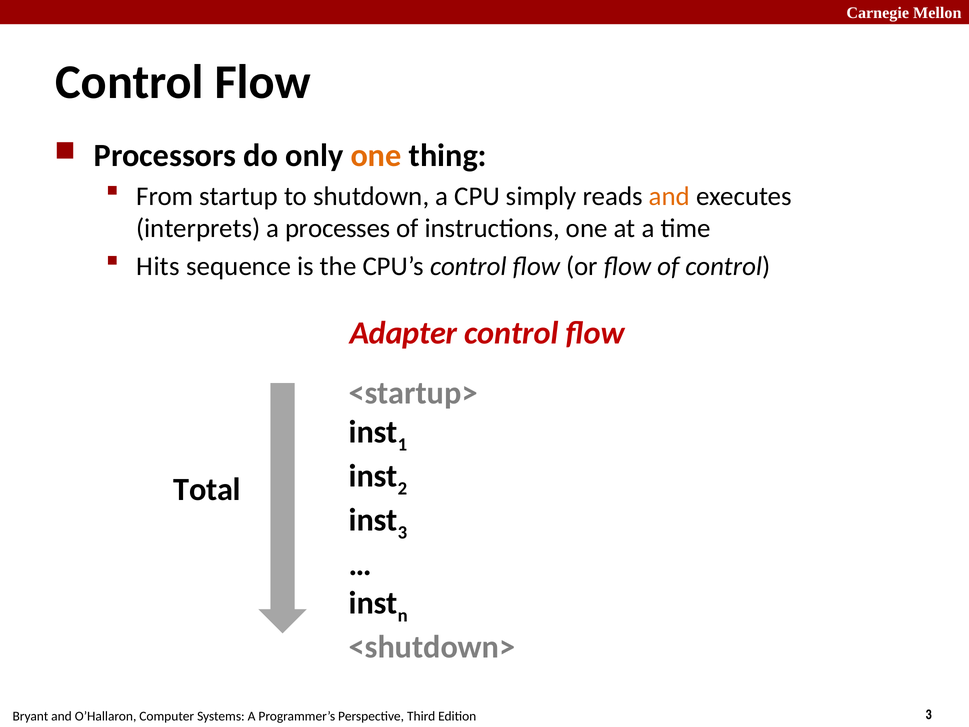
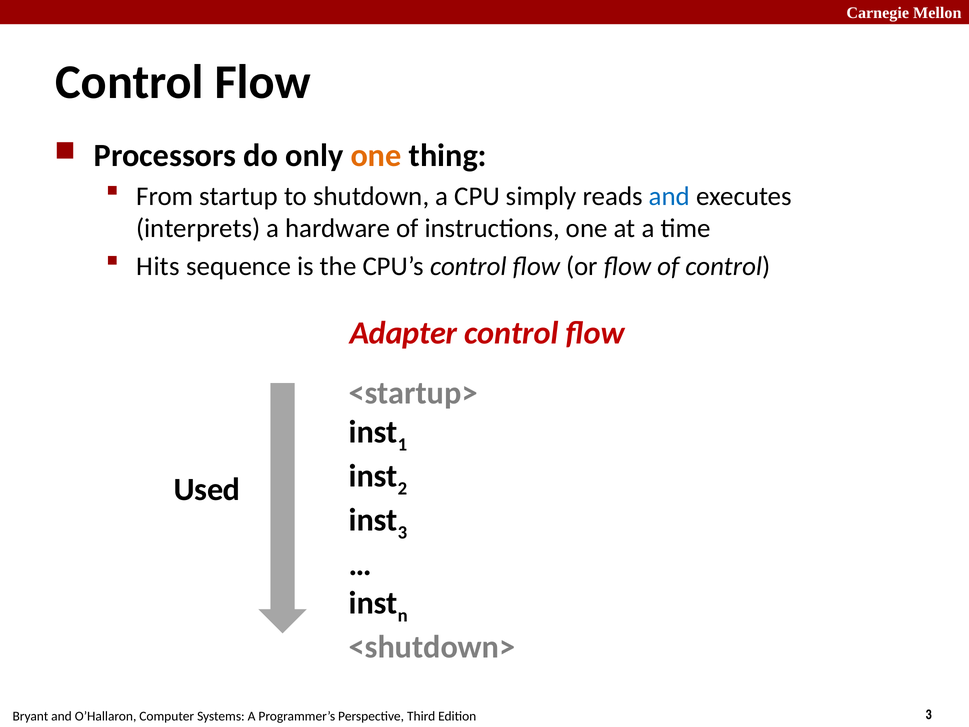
and at (670, 196) colour: orange -> blue
processes: processes -> hardware
Total: Total -> Used
